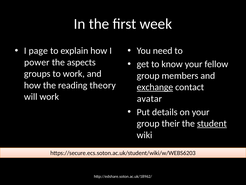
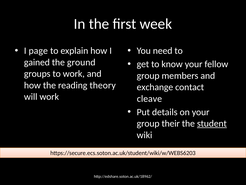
power: power -> gained
aspects: aspects -> ground
exchange underline: present -> none
avatar: avatar -> cleave
